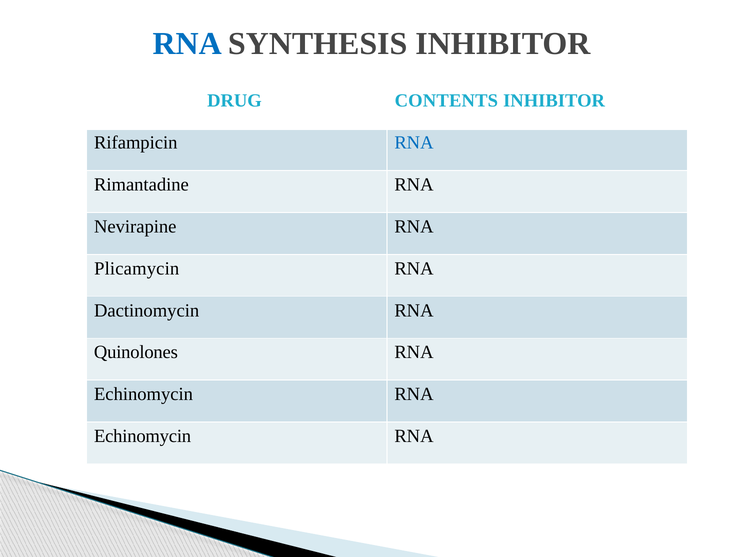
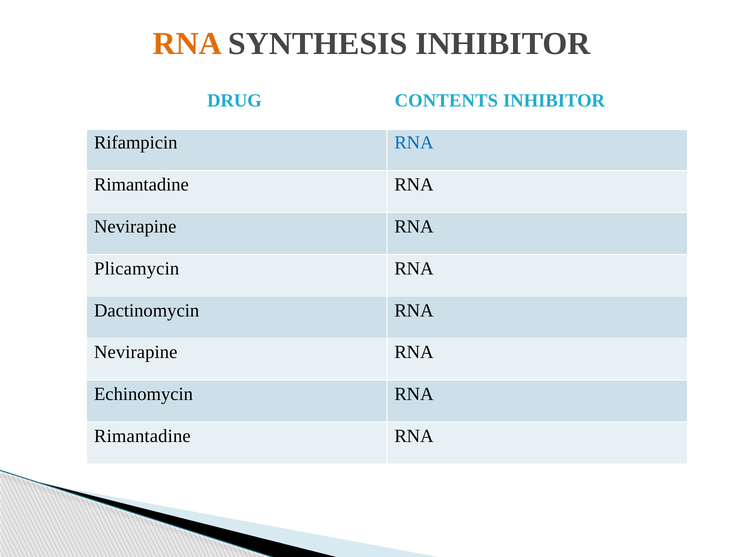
RNA at (187, 44) colour: blue -> orange
Quinolones at (136, 353): Quinolones -> Nevirapine
Echinomycin at (143, 436): Echinomycin -> Rimantadine
